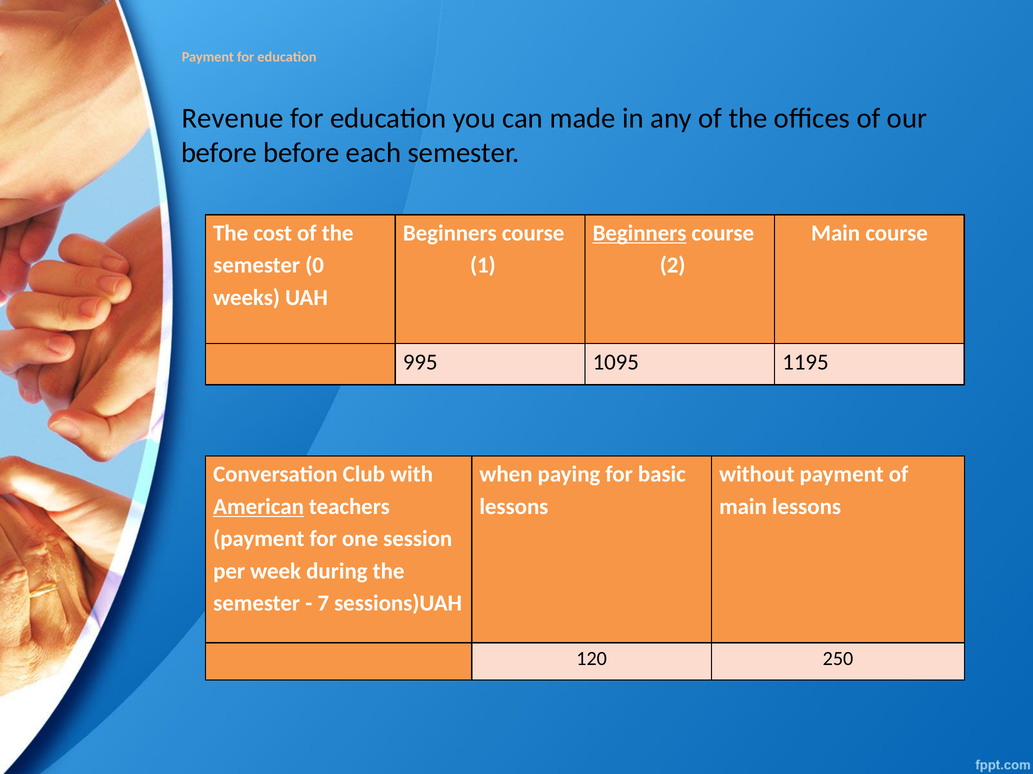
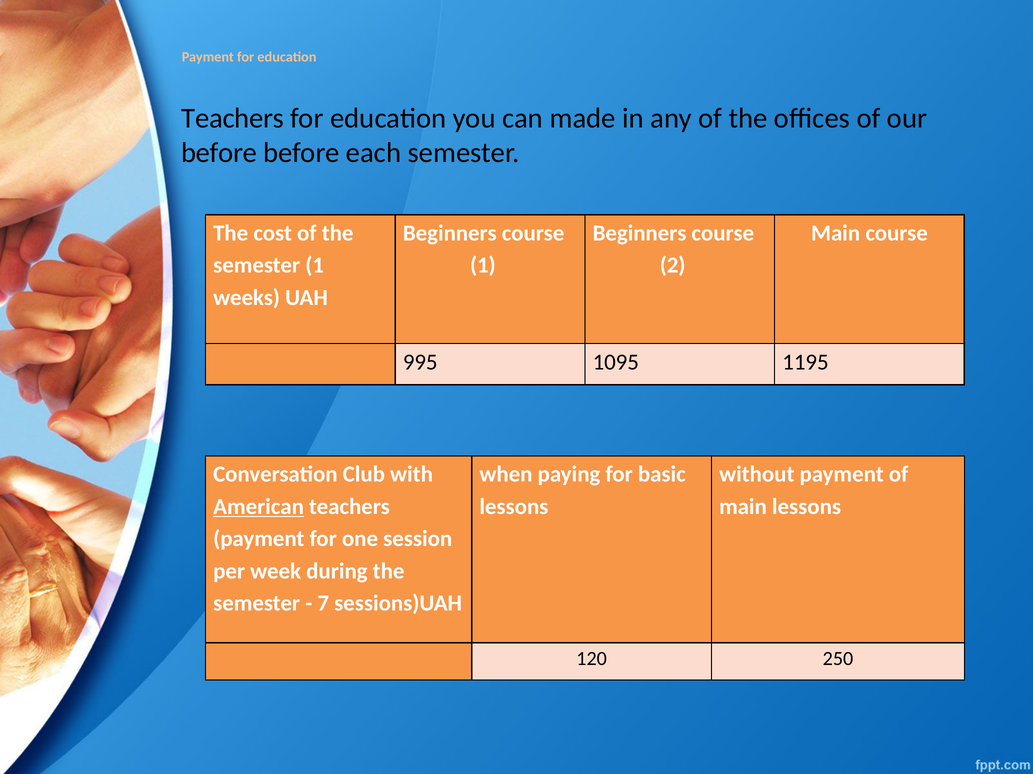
Revenue at (233, 118): Revenue -> Teachers
Beginners at (640, 233) underline: present -> none
semester 0: 0 -> 1
